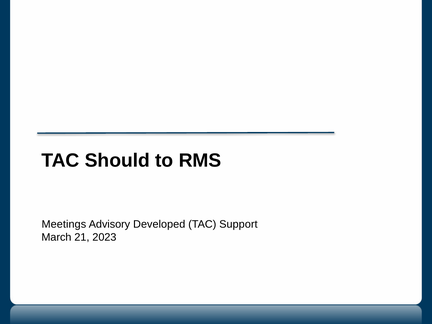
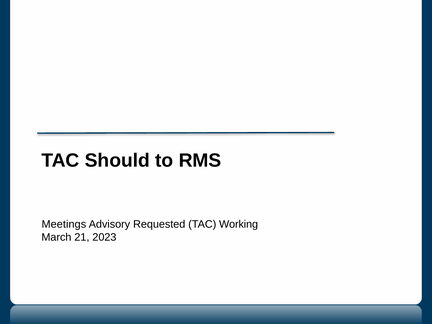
Developed: Developed -> Requested
Support: Support -> Working
